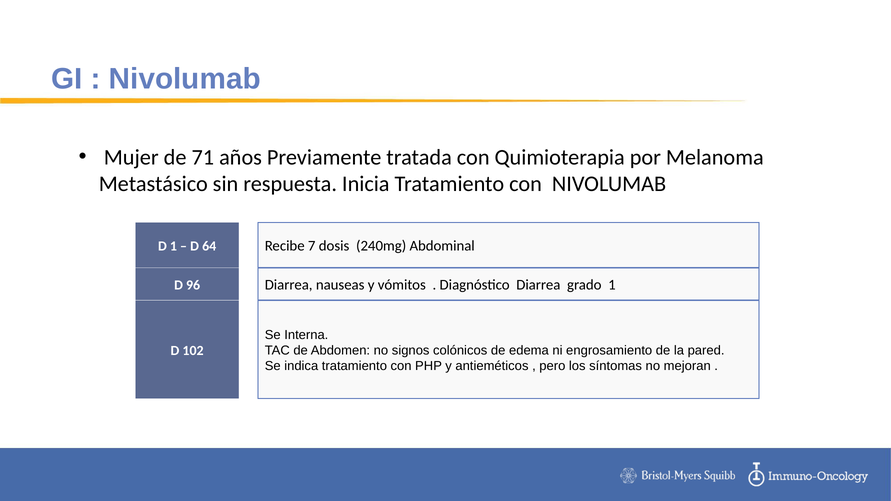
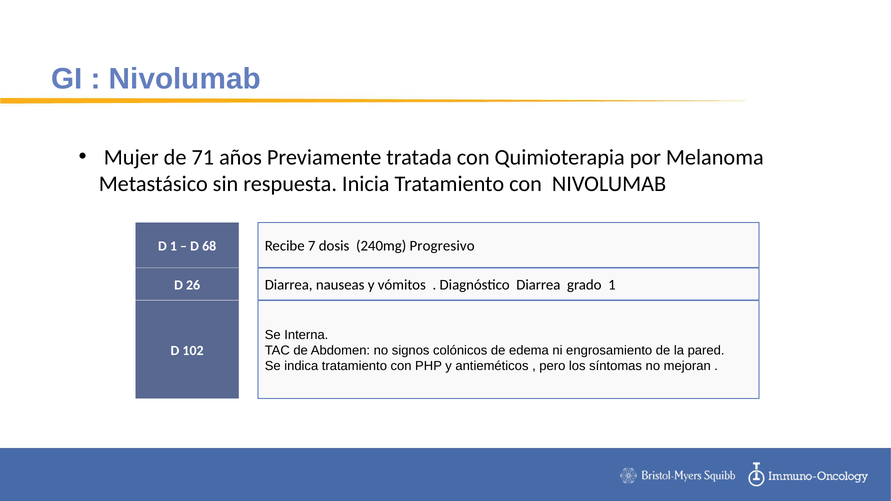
Abdominal: Abdominal -> Progresivo
64: 64 -> 68
96: 96 -> 26
